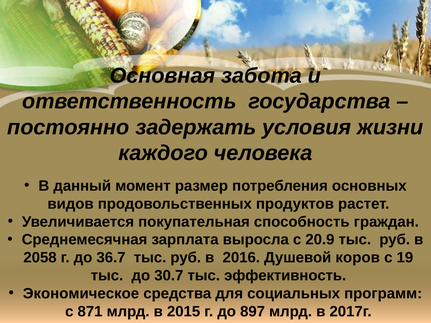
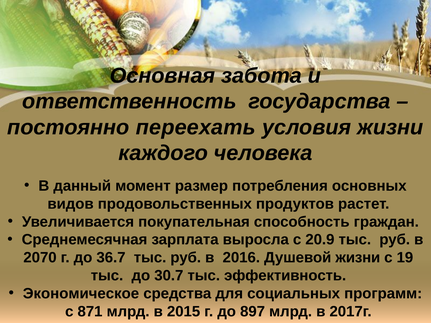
задержать: задержать -> переехать
2058: 2058 -> 2070
Душевой коров: коров -> жизни
